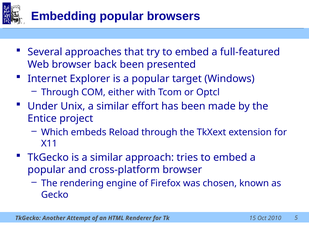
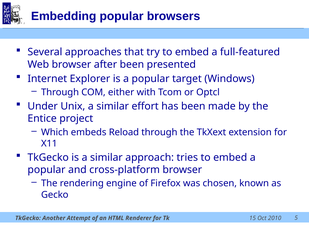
back: back -> after
